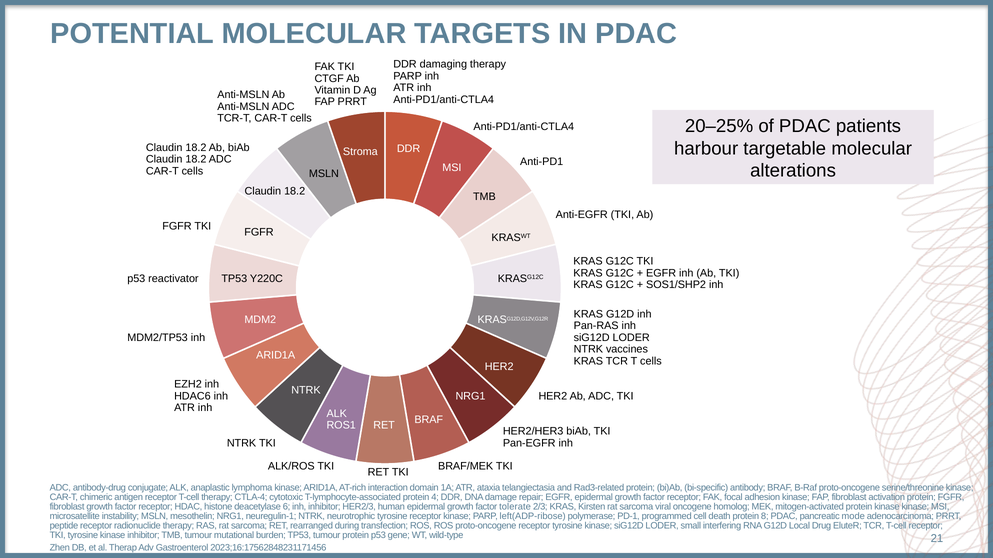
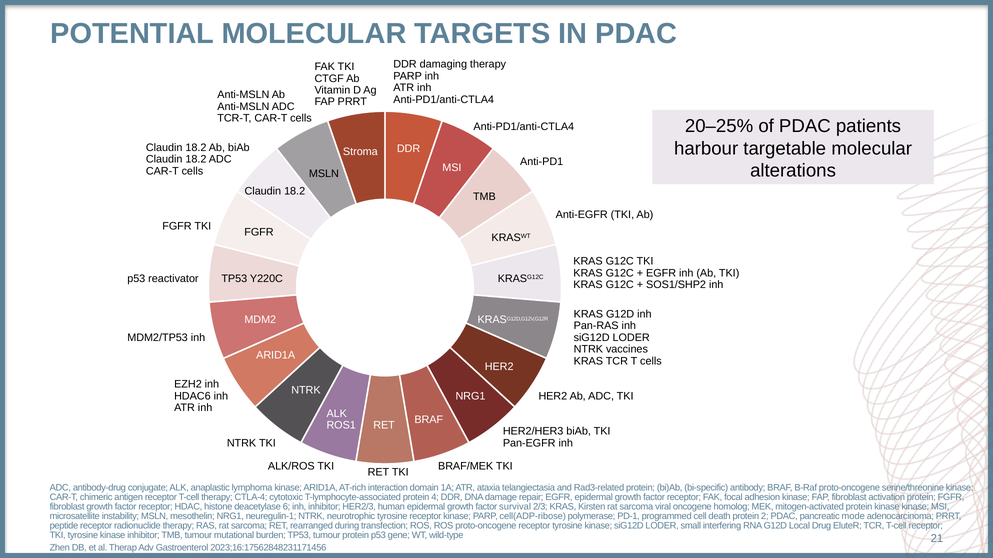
tolerate: tolerate -> survival
left(ADP-ribose: left(ADP-ribose -> cell(ADP-ribose
8: 8 -> 2
